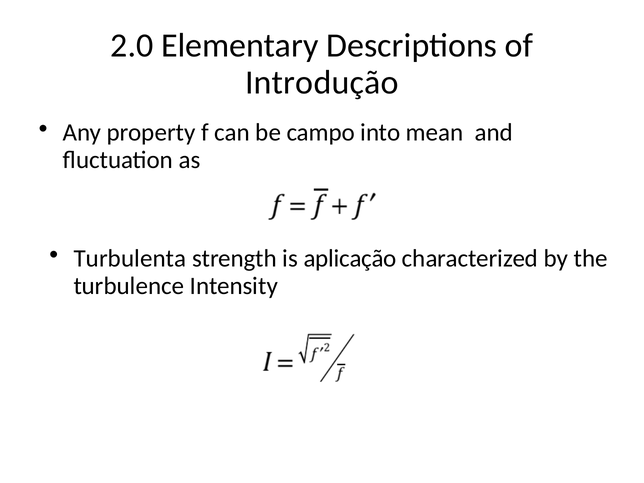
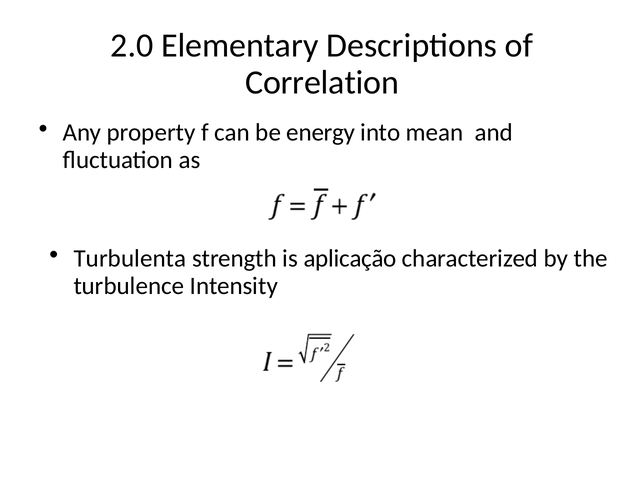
Introdução: Introdução -> Correlation
campo: campo -> energy
